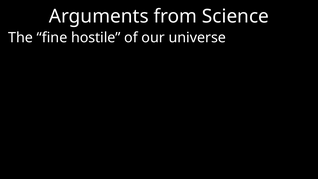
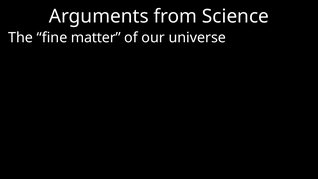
hostile: hostile -> matter
